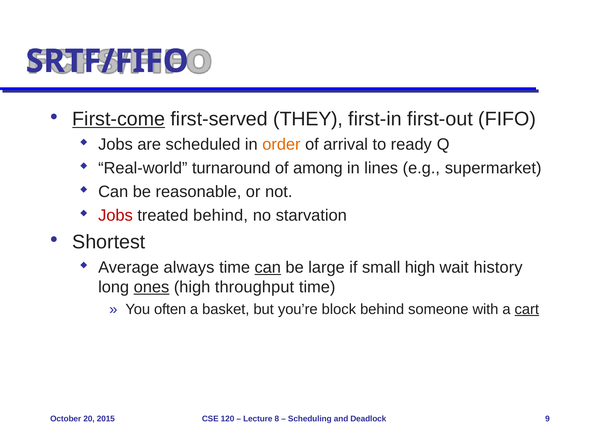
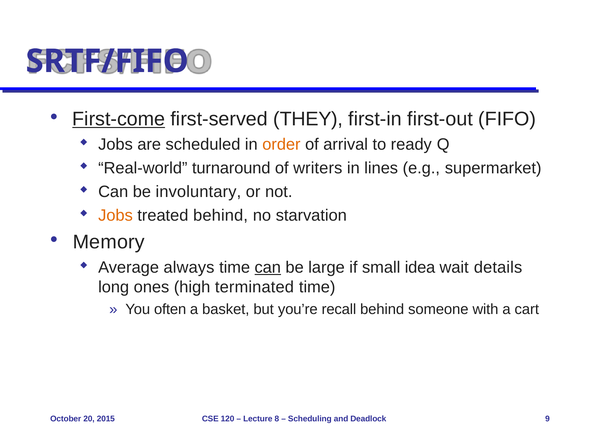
among: among -> writers
reasonable: reasonable -> involuntary
Jobs at (115, 215) colour: red -> orange
Shortest: Shortest -> Memory
small high: high -> idea
history: history -> details
ones underline: present -> none
throughput: throughput -> terminated
block: block -> recall
cart underline: present -> none
